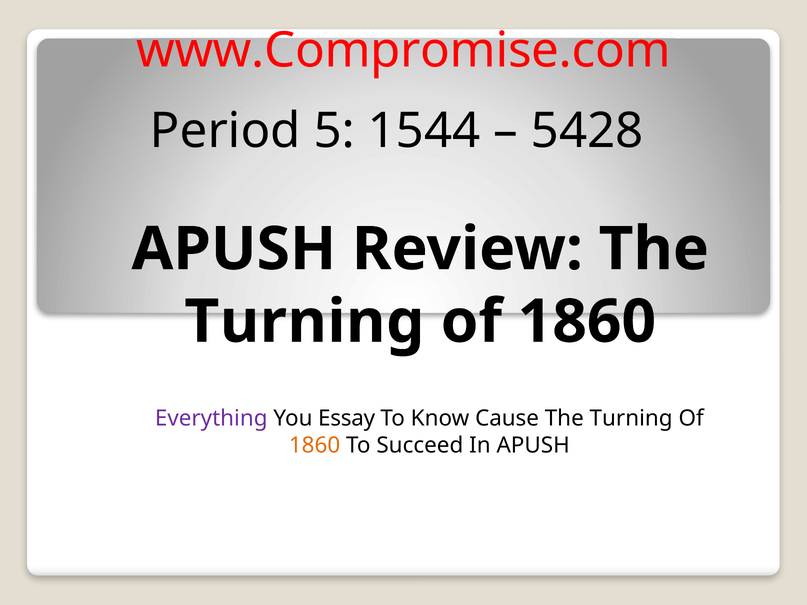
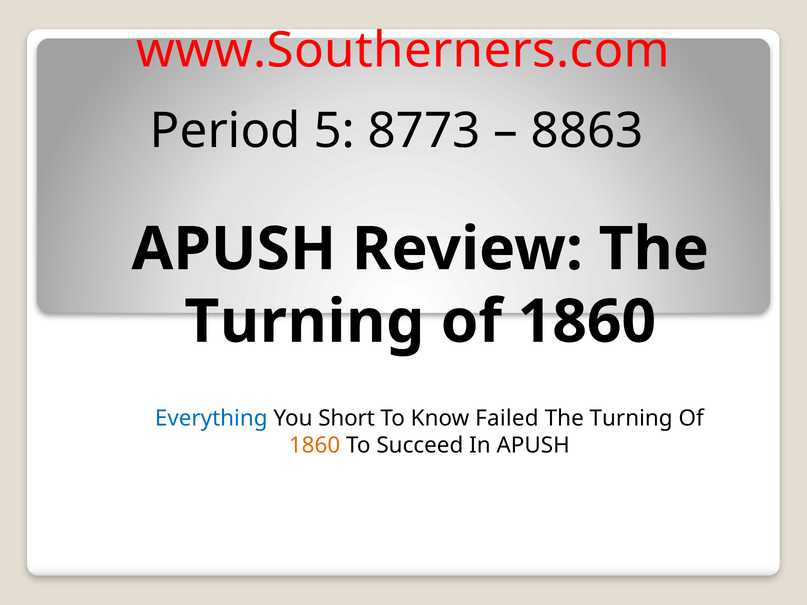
www.Compromise.com: www.Compromise.com -> www.Southerners.com
1544: 1544 -> 8773
5428: 5428 -> 8863
Everything colour: purple -> blue
Essay: Essay -> Short
Cause: Cause -> Failed
